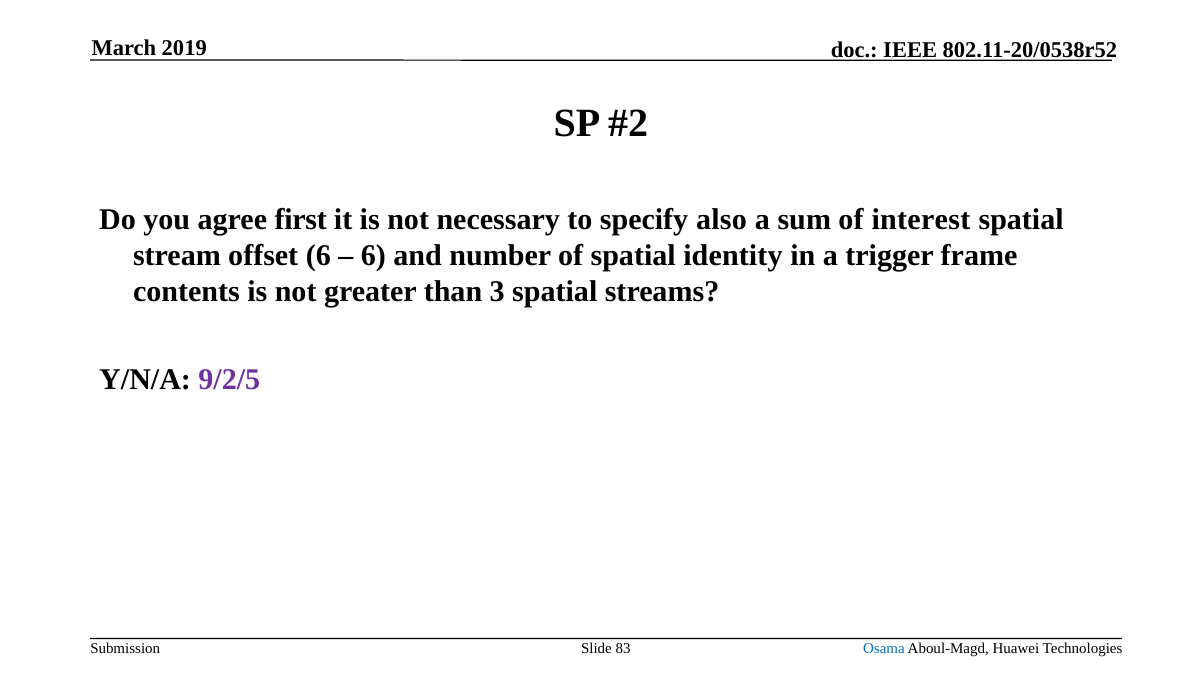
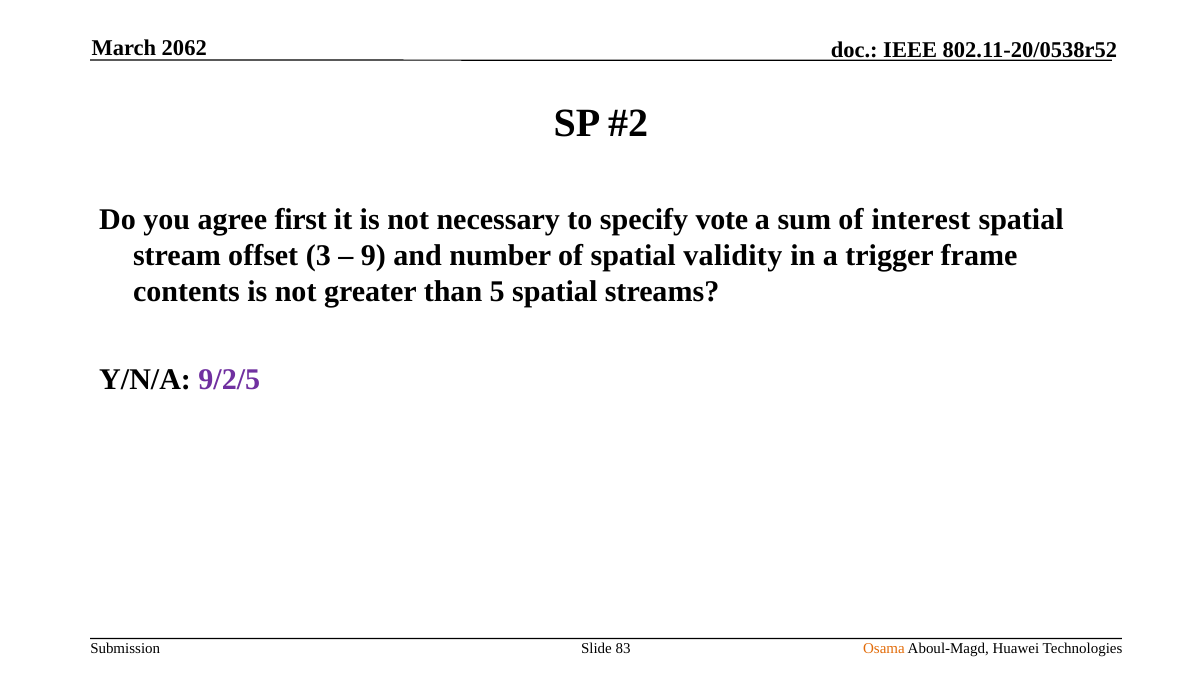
2019: 2019 -> 2062
also: also -> vote
offset 6: 6 -> 3
6 at (373, 256): 6 -> 9
identity: identity -> validity
3: 3 -> 5
Osama colour: blue -> orange
